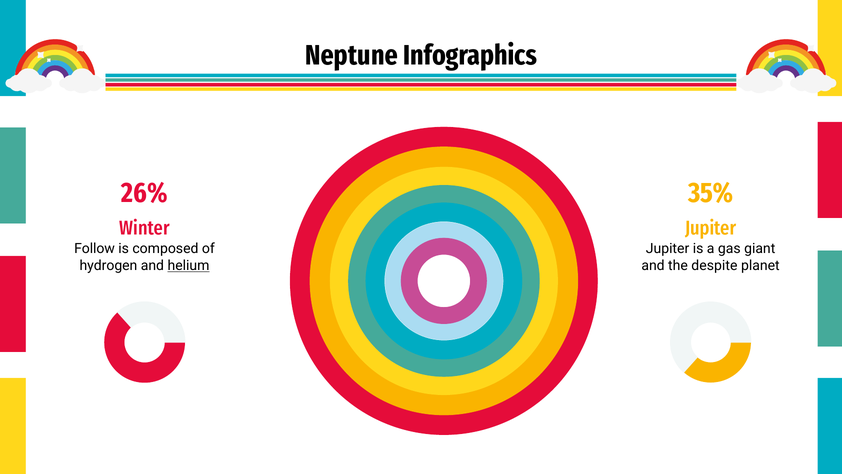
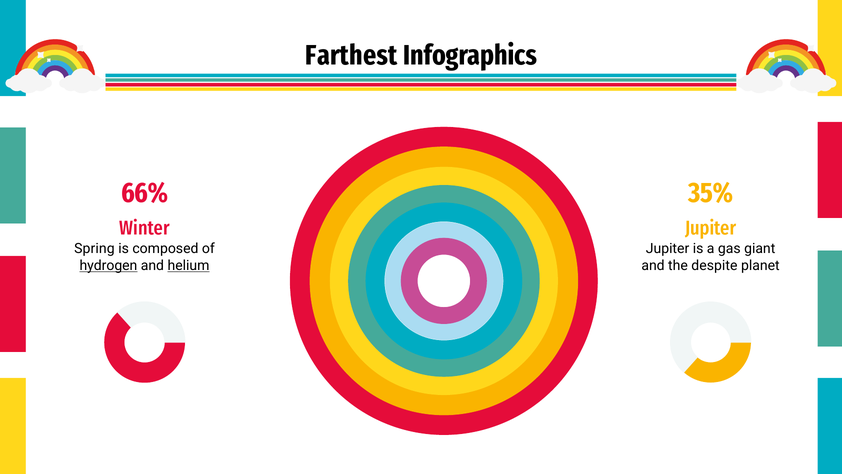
Neptune: Neptune -> Farthest
26%: 26% -> 66%
Follow: Follow -> Spring
hydrogen underline: none -> present
